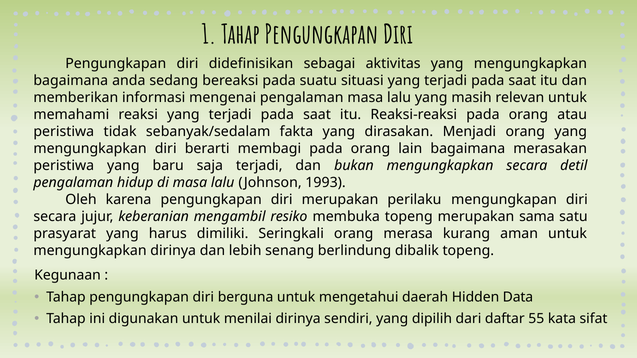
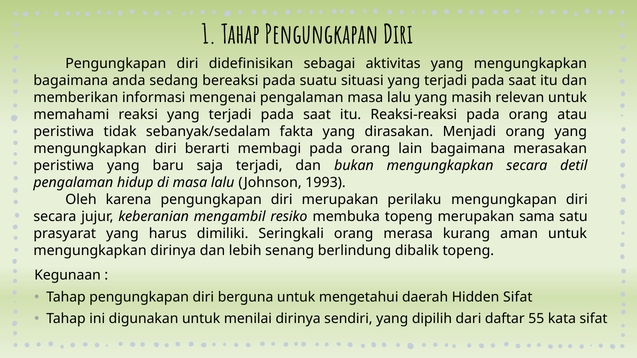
Hidden Data: Data -> Sifat
